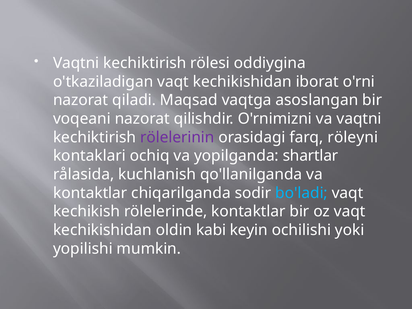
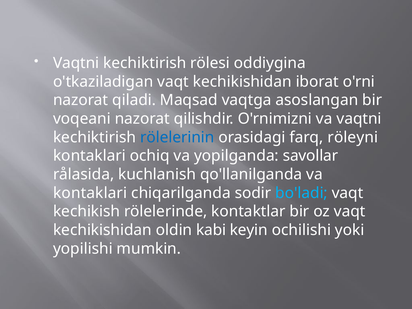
rölelerinin colour: purple -> blue
shartlar: shartlar -> savollar
kontaktlar at (90, 193): kontaktlar -> kontaklari
